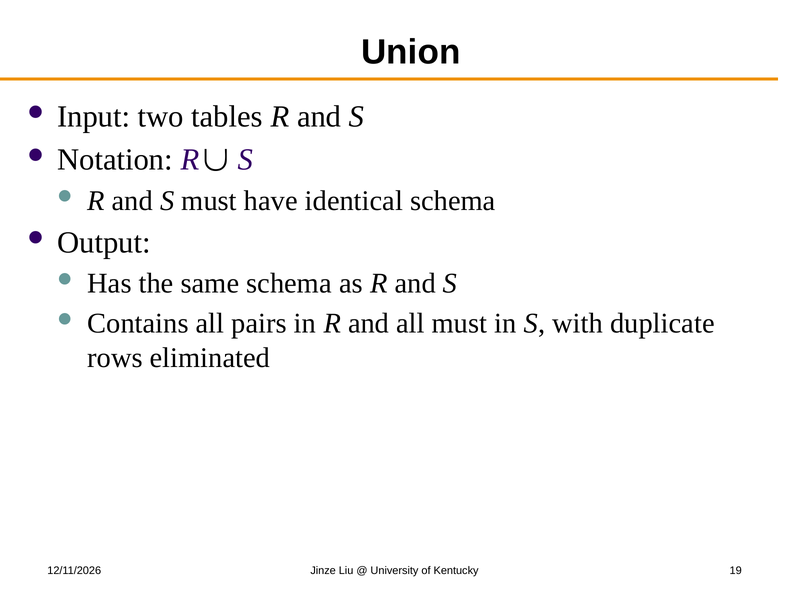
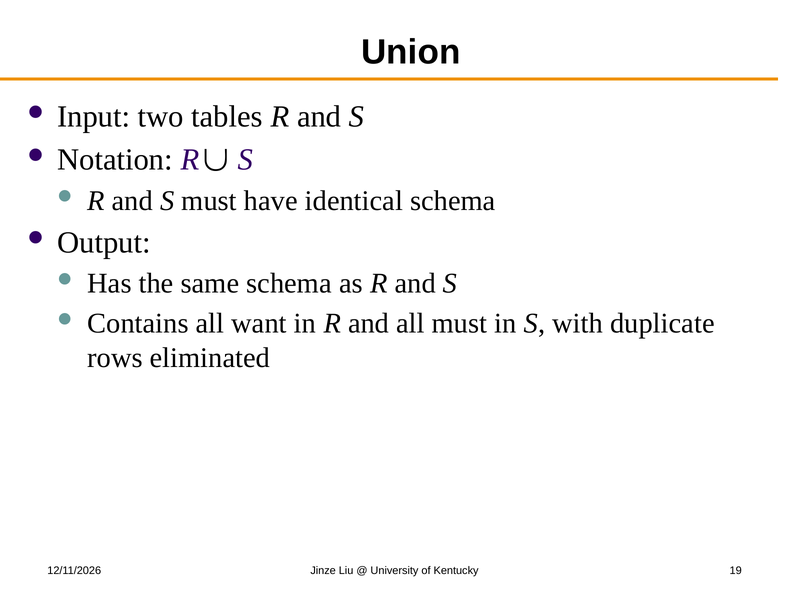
pairs: pairs -> want
